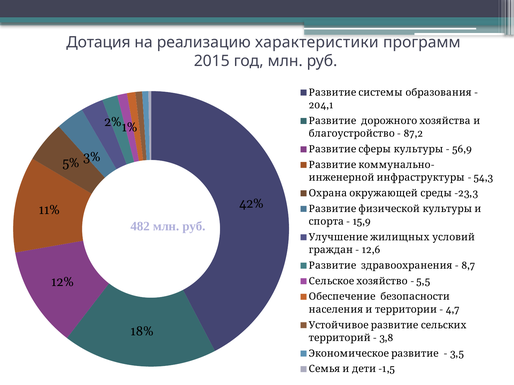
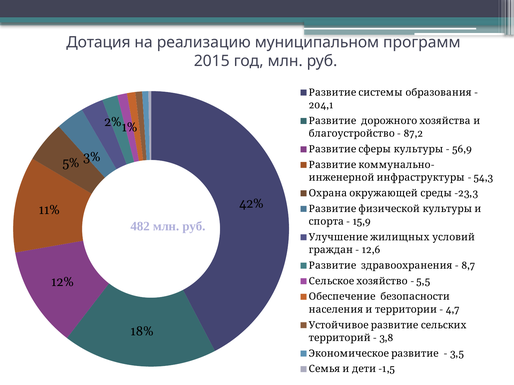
характеристики: характеристики -> муниципальном
